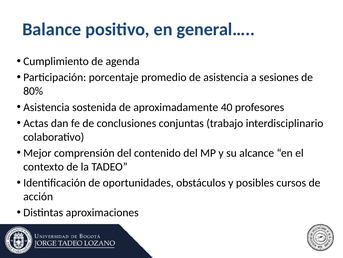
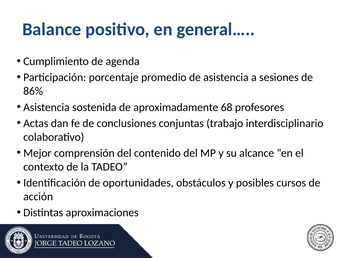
80%: 80% -> 86%
40: 40 -> 68
